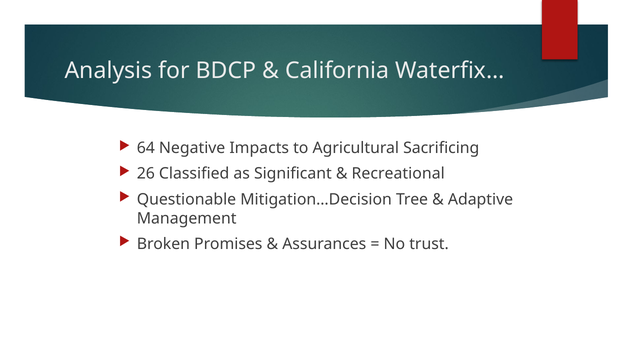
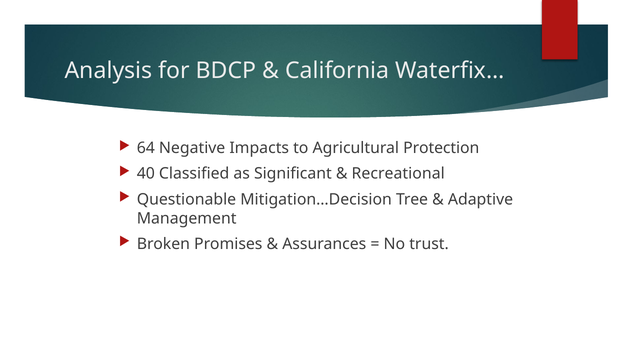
Sacrificing: Sacrificing -> Protection
26: 26 -> 40
